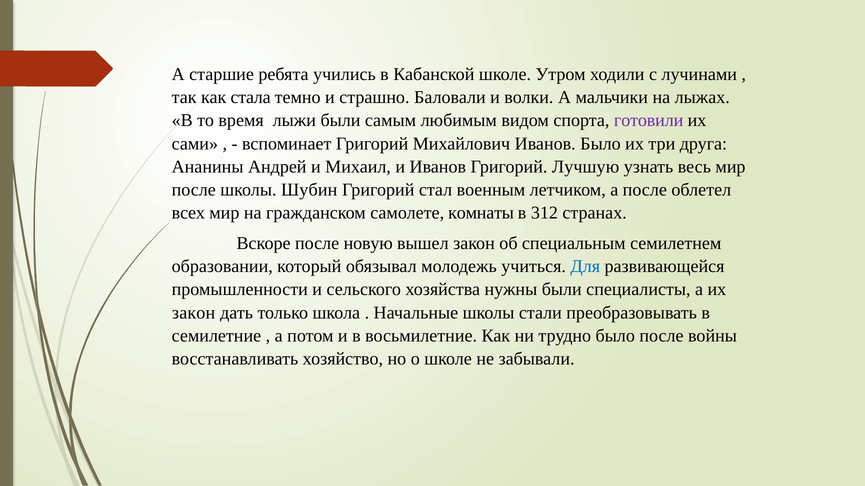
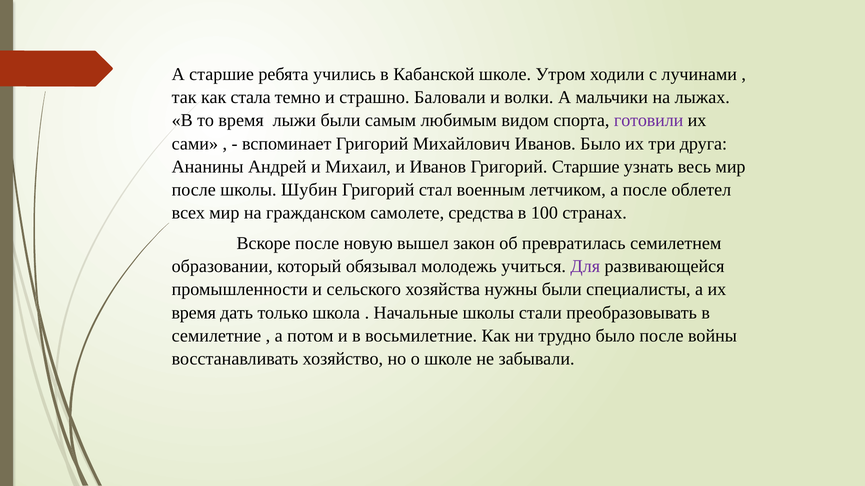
Григорий Лучшую: Лучшую -> Старшие
комнаты: комнаты -> средства
312: 312 -> 100
специальным: специальным -> превратилась
Для colour: blue -> purple
закон at (194, 313): закон -> время
